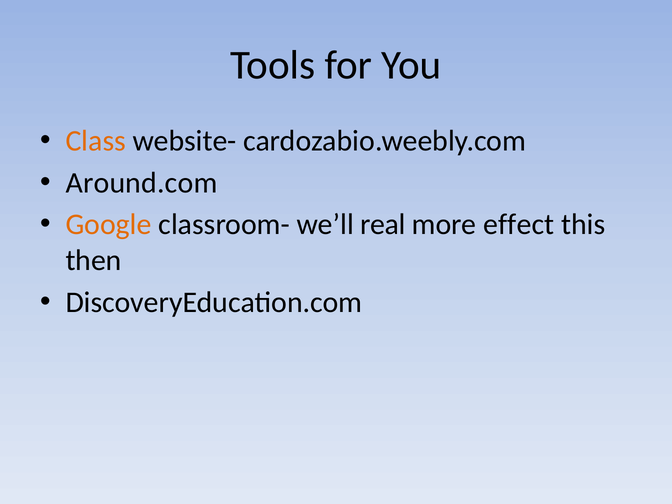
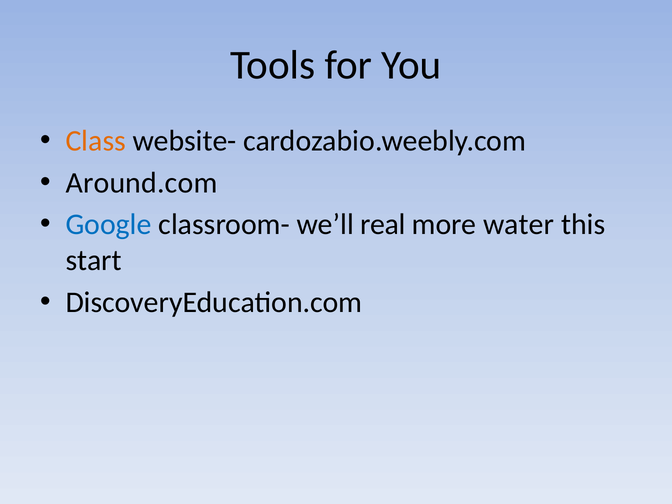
Google colour: orange -> blue
effect: effect -> water
then: then -> start
